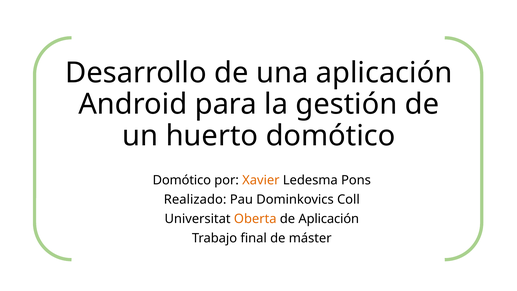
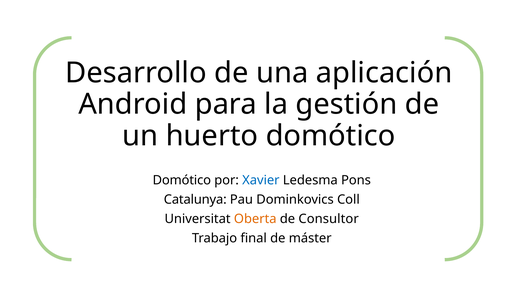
Xavier colour: orange -> blue
Realizado: Realizado -> Catalunya
de Aplicación: Aplicación -> Consultor
